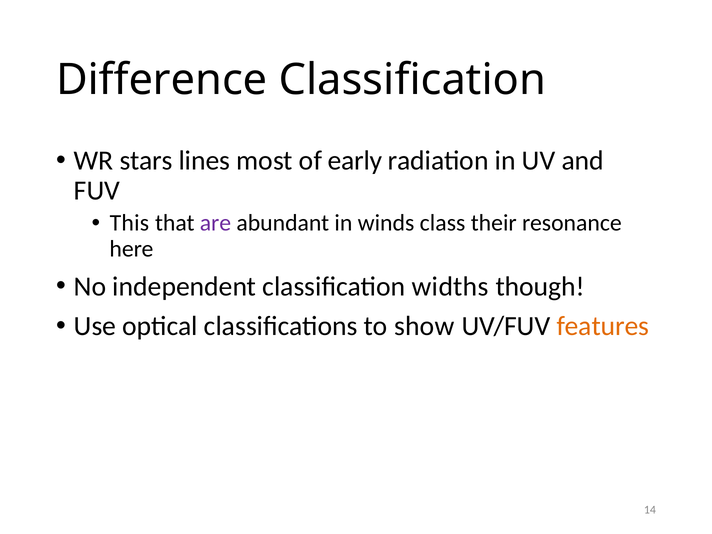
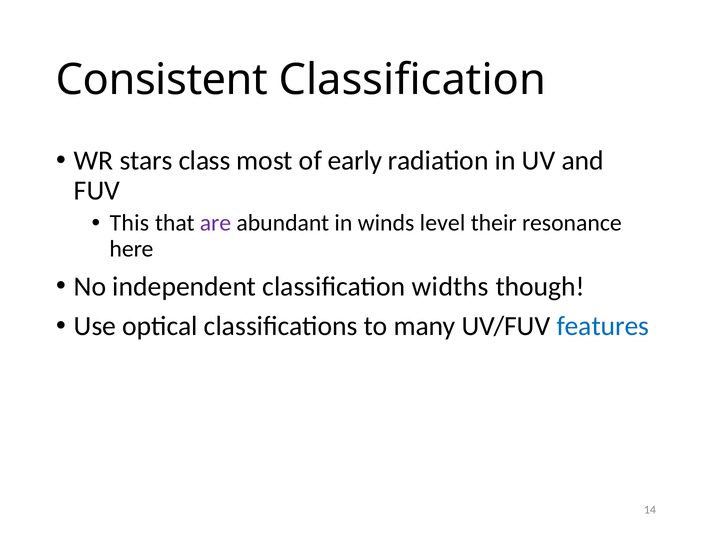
Difference: Difference -> Consistent
lines: lines -> class
class: class -> level
show: show -> many
features colour: orange -> blue
